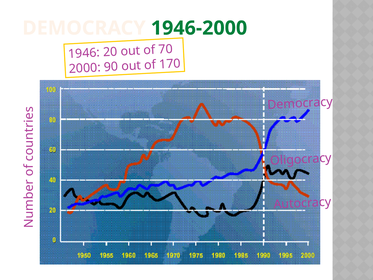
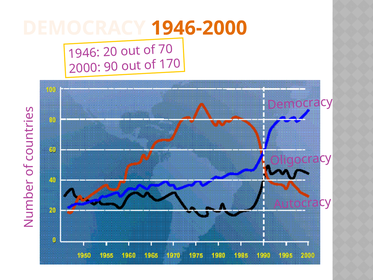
1946-2000 colour: green -> orange
